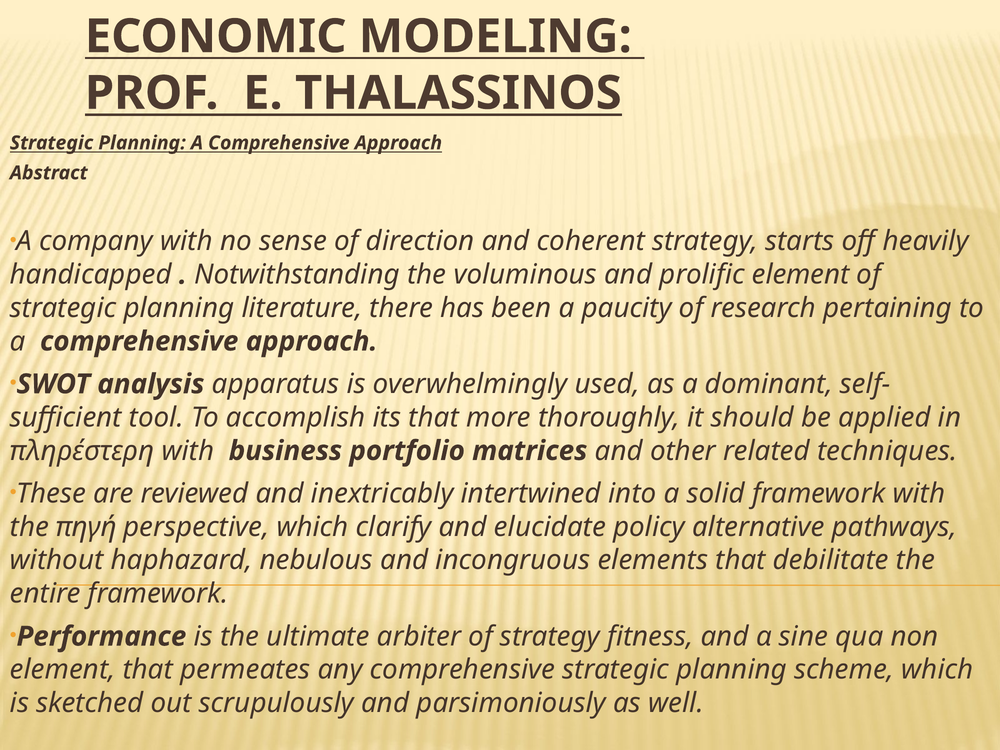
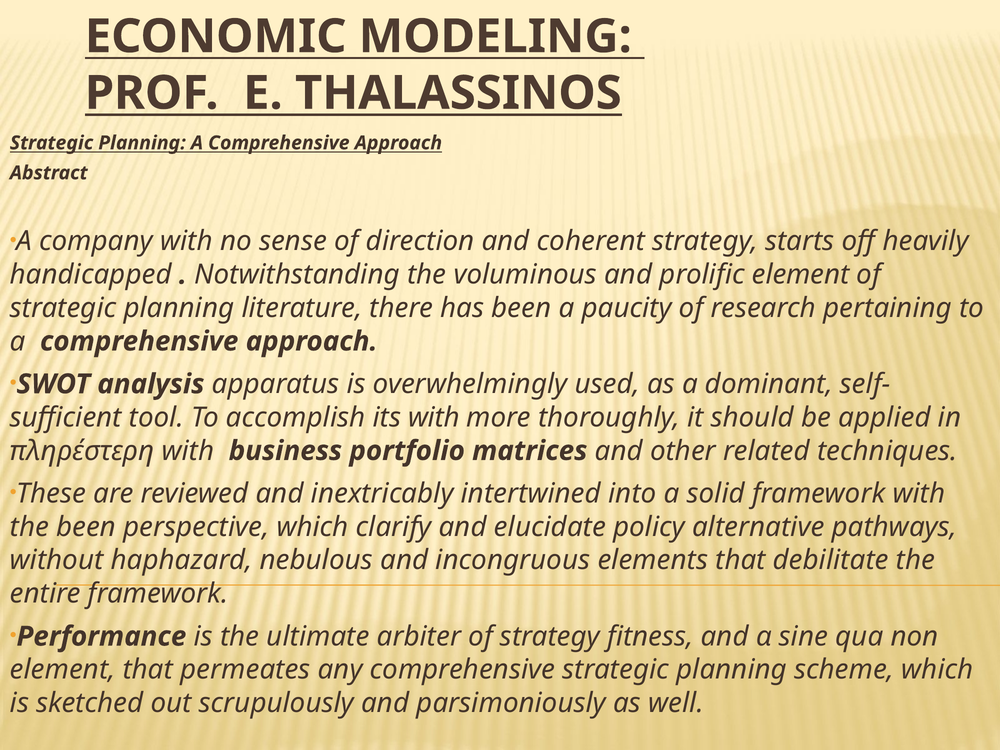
its that: that -> with
the πηγή: πηγή -> been
